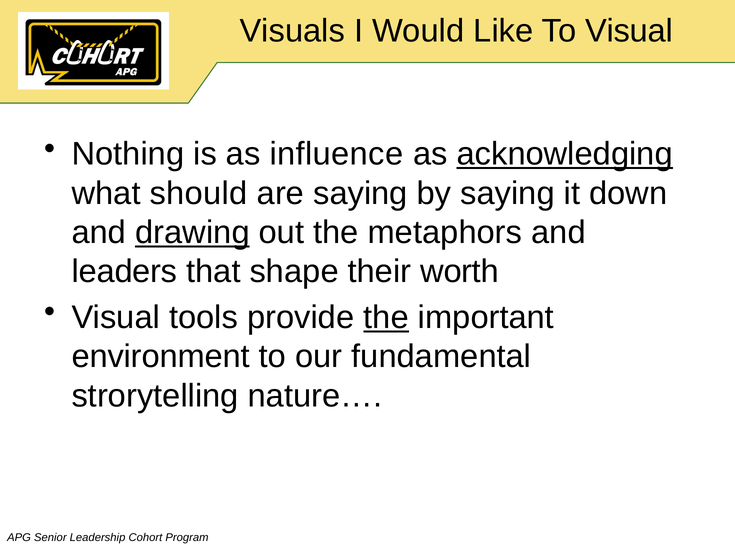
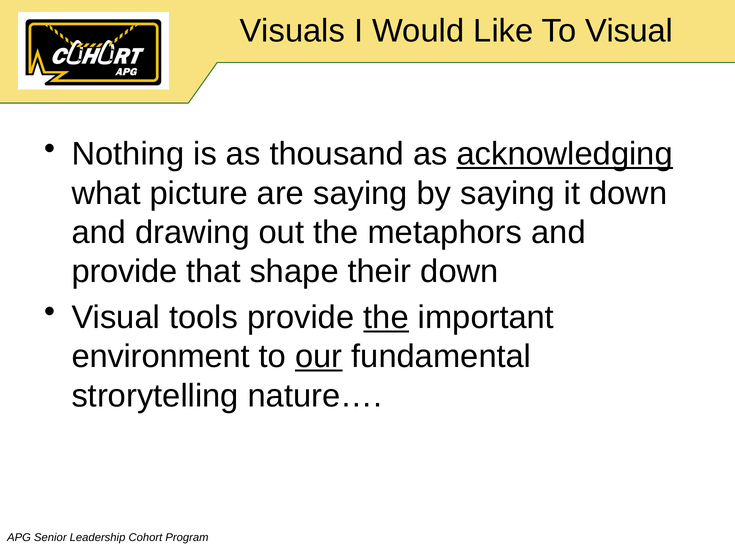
influence: influence -> thousand
should: should -> picture
drawing underline: present -> none
leaders at (124, 272): leaders -> provide
their worth: worth -> down
our underline: none -> present
